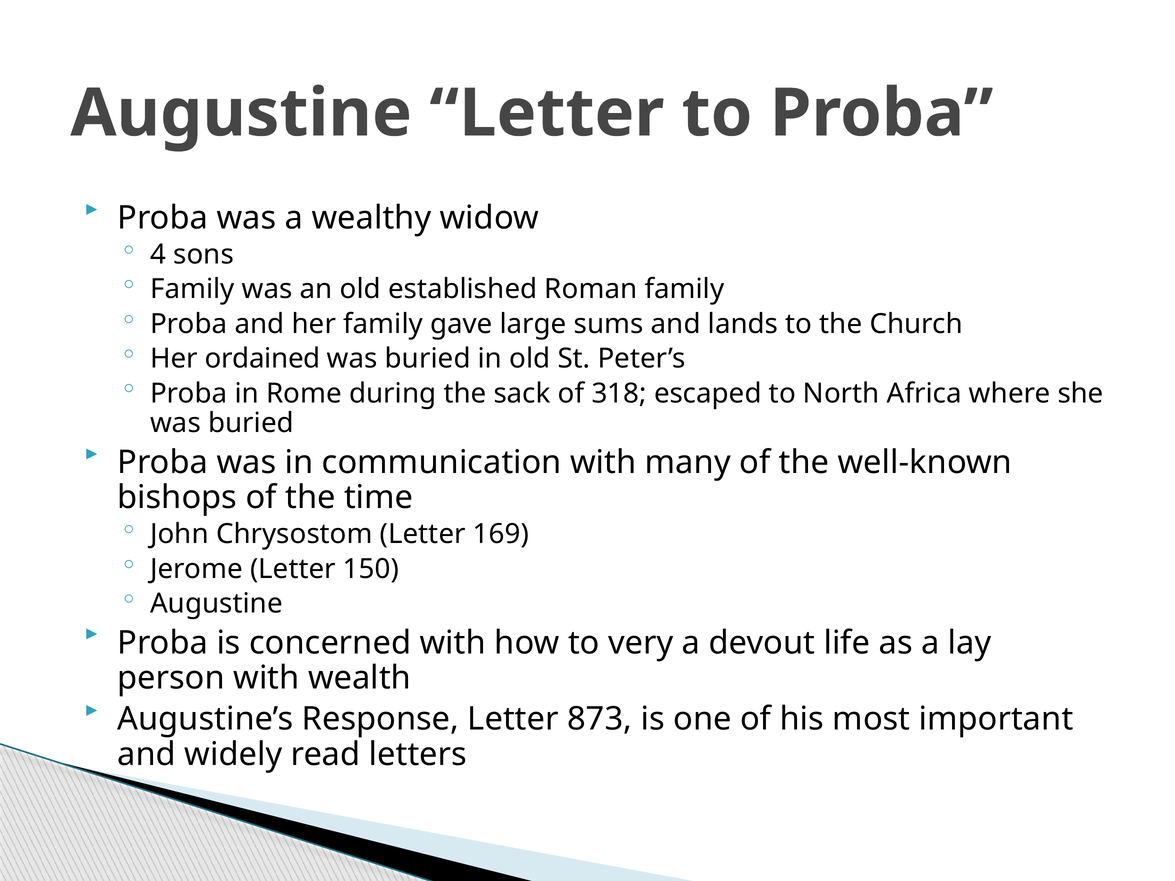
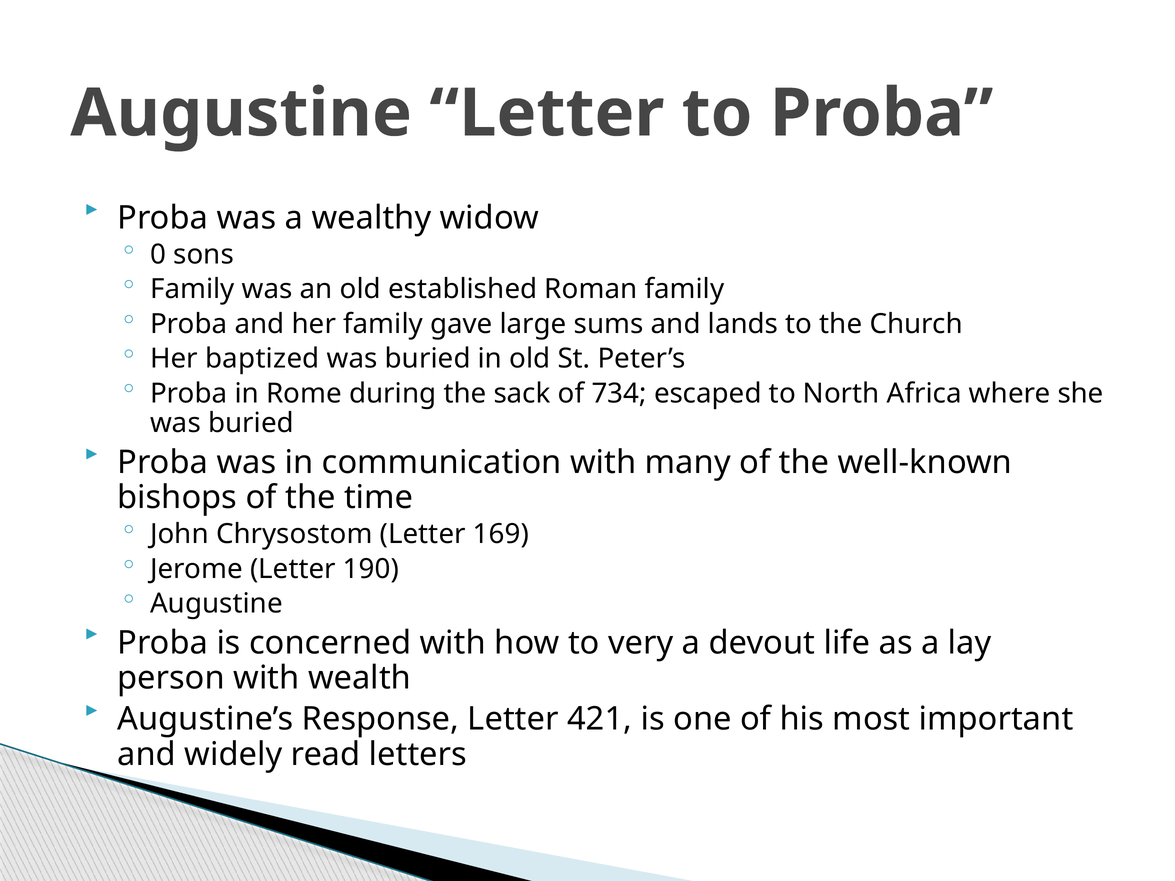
4: 4 -> 0
ordained: ordained -> baptized
318: 318 -> 734
150: 150 -> 190
873: 873 -> 421
